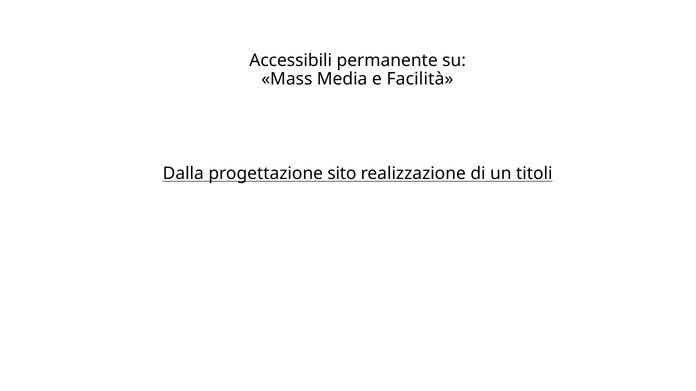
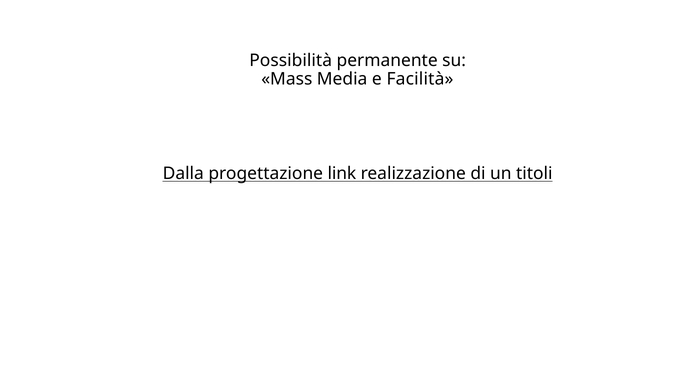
Accessibili: Accessibili -> Possibilità
sito: sito -> link
